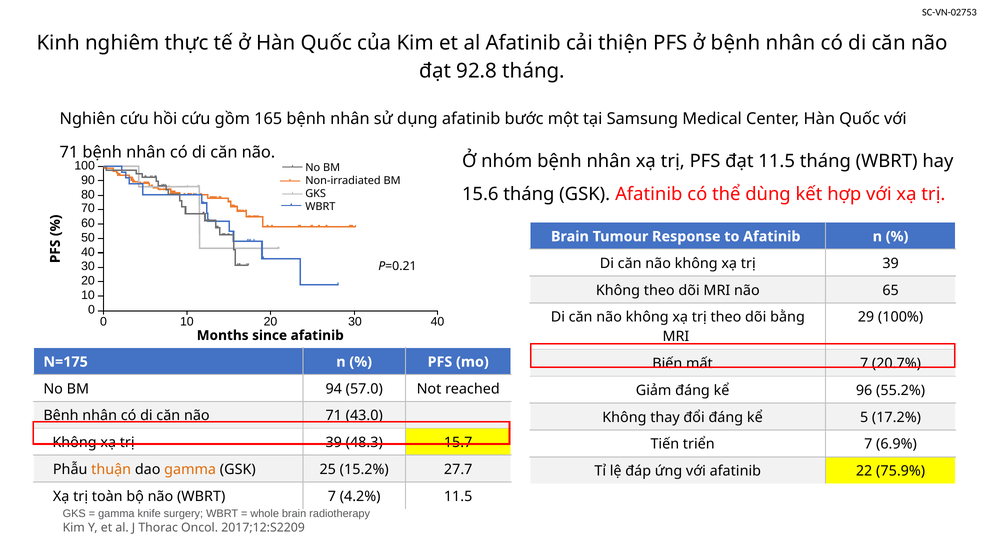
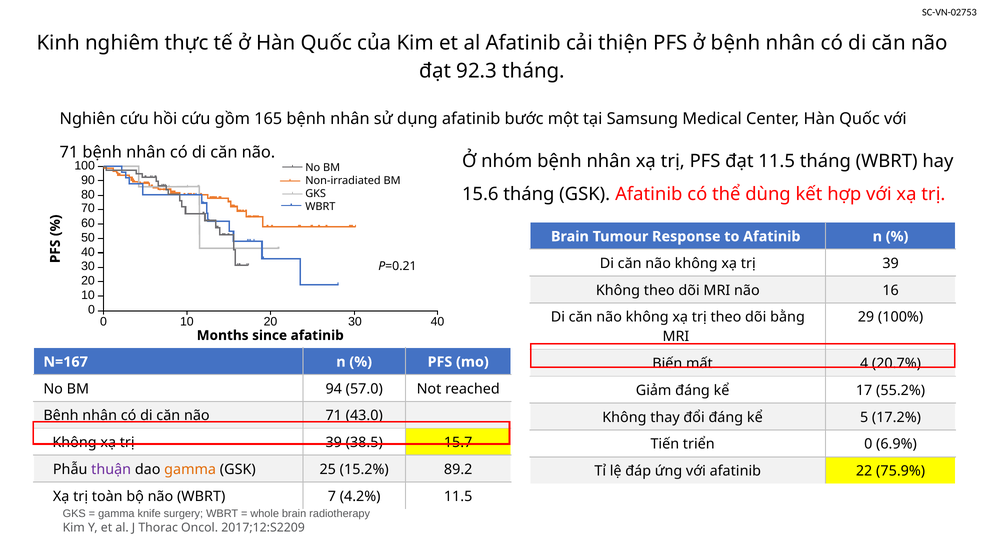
92.8: 92.8 -> 92.3
65: 65 -> 16
N=175: N=175 -> N=167
mất 7: 7 -> 4
96: 96 -> 17
48.3: 48.3 -> 38.5
triển 7: 7 -> 0
thuận colour: orange -> purple
27.7: 27.7 -> 89.2
